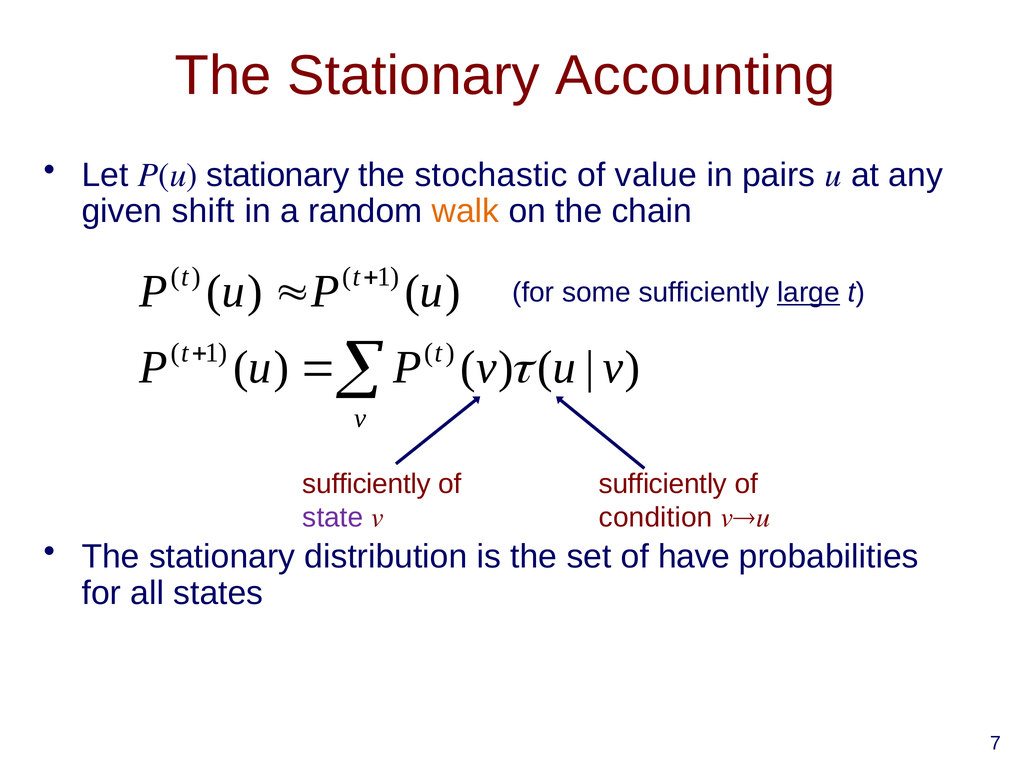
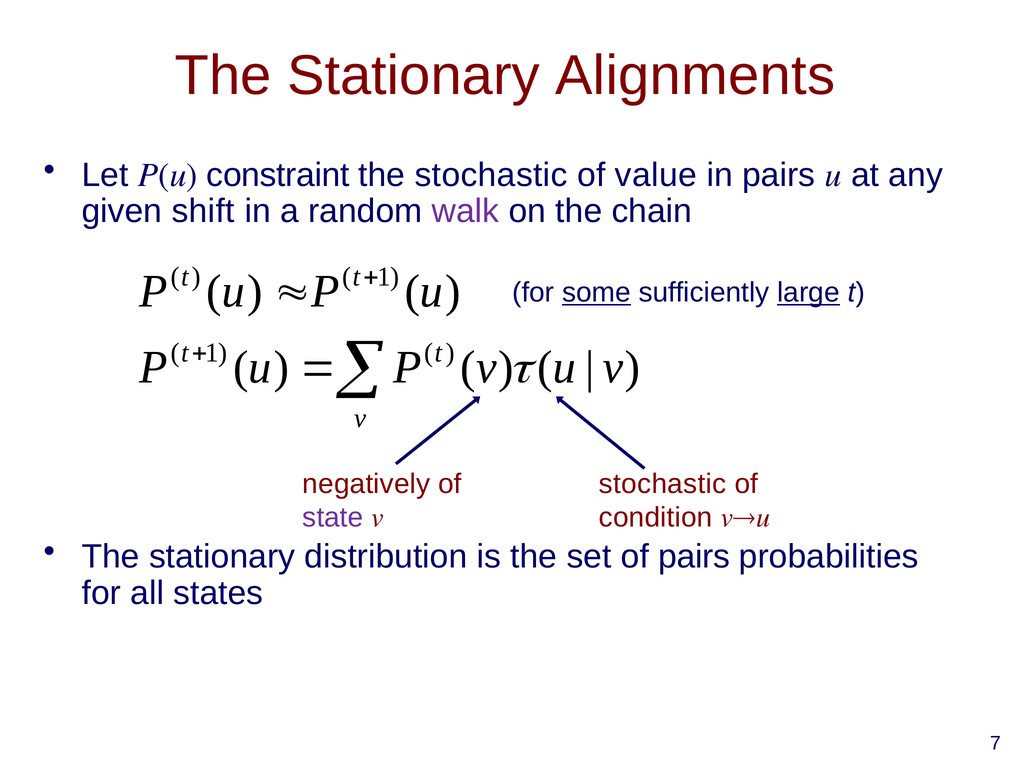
Accounting: Accounting -> Alignments
P(u stationary: stationary -> constraint
walk colour: orange -> purple
some underline: none -> present
sufficiently at (367, 483): sufficiently -> negatively
sufficiently at (663, 483): sufficiently -> stochastic
of have: have -> pairs
